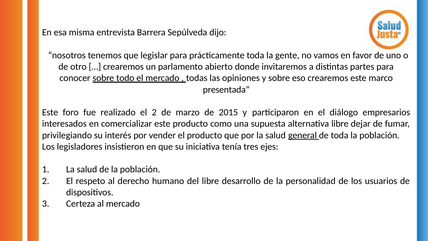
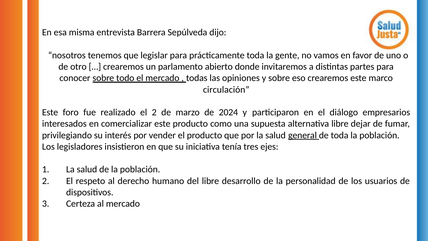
presentada: presentada -> circulación
2015: 2015 -> 2024
